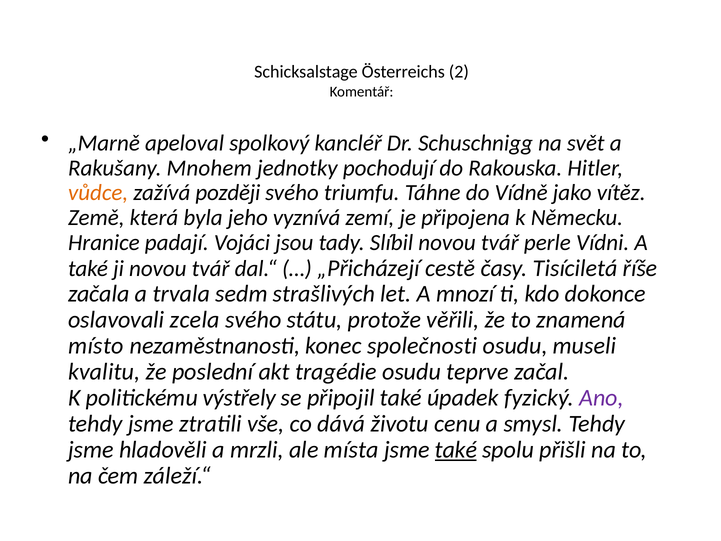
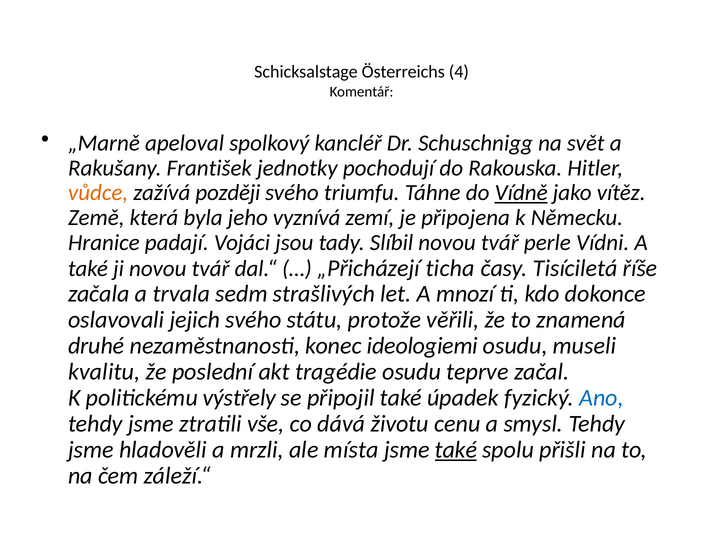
2: 2 -> 4
Mnohem: Mnohem -> František
Vídně underline: none -> present
cestě: cestě -> ticha
zcela: zcela -> jejich
místo: místo -> druhé
společnosti: společnosti -> ideologiemi
Ano colour: purple -> blue
